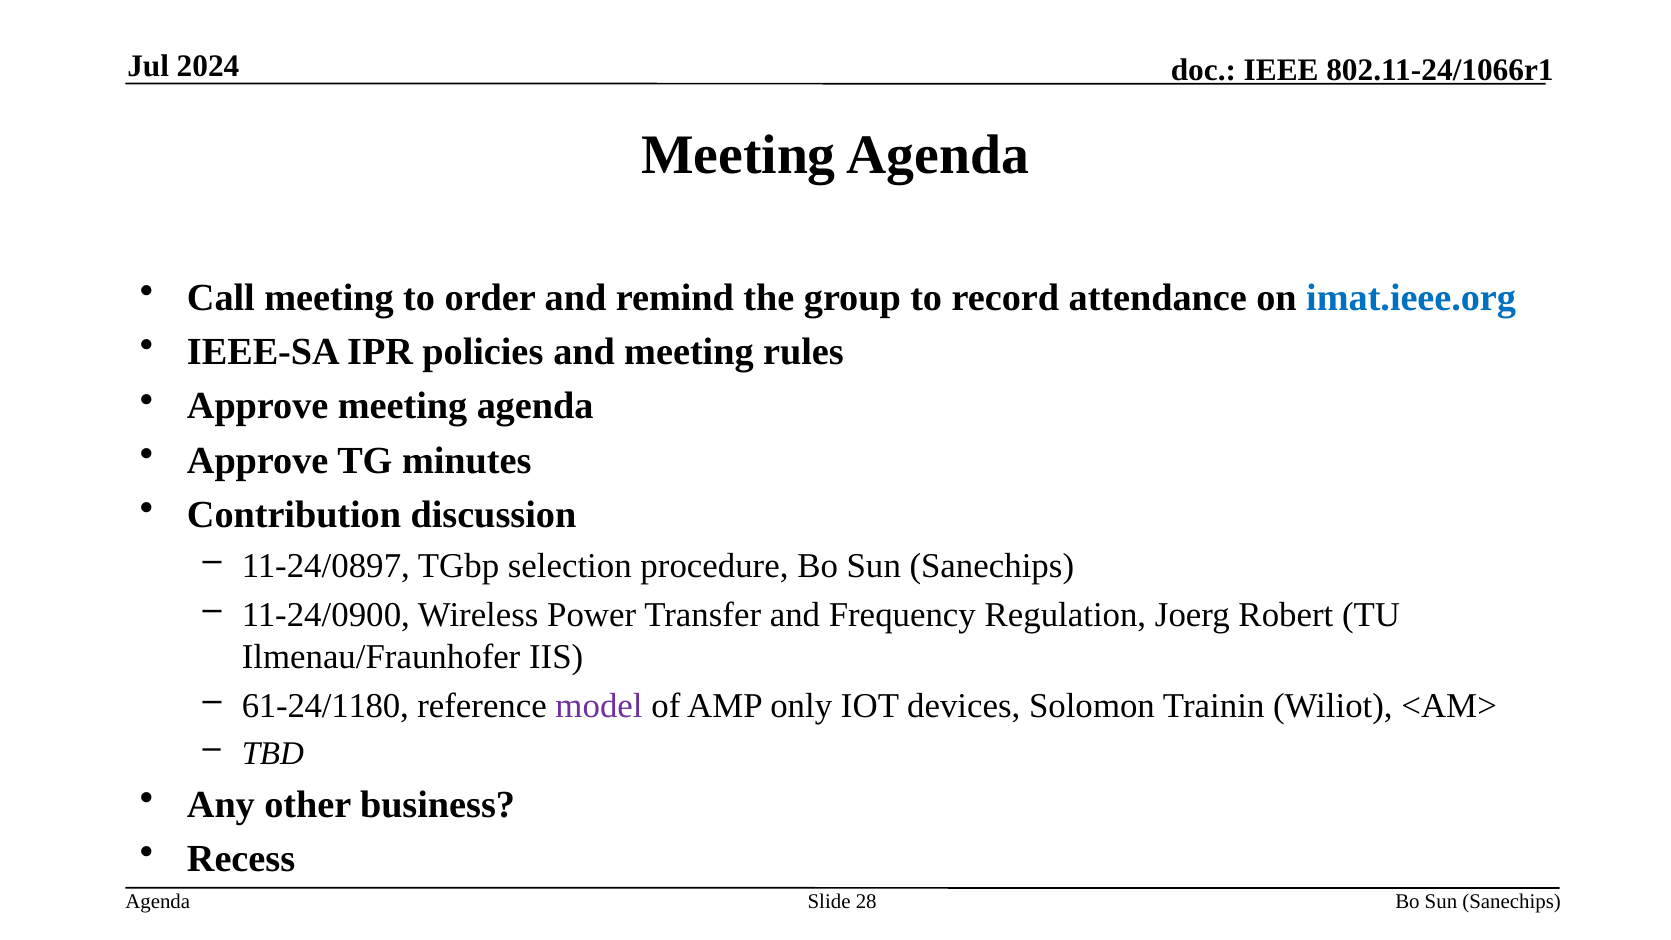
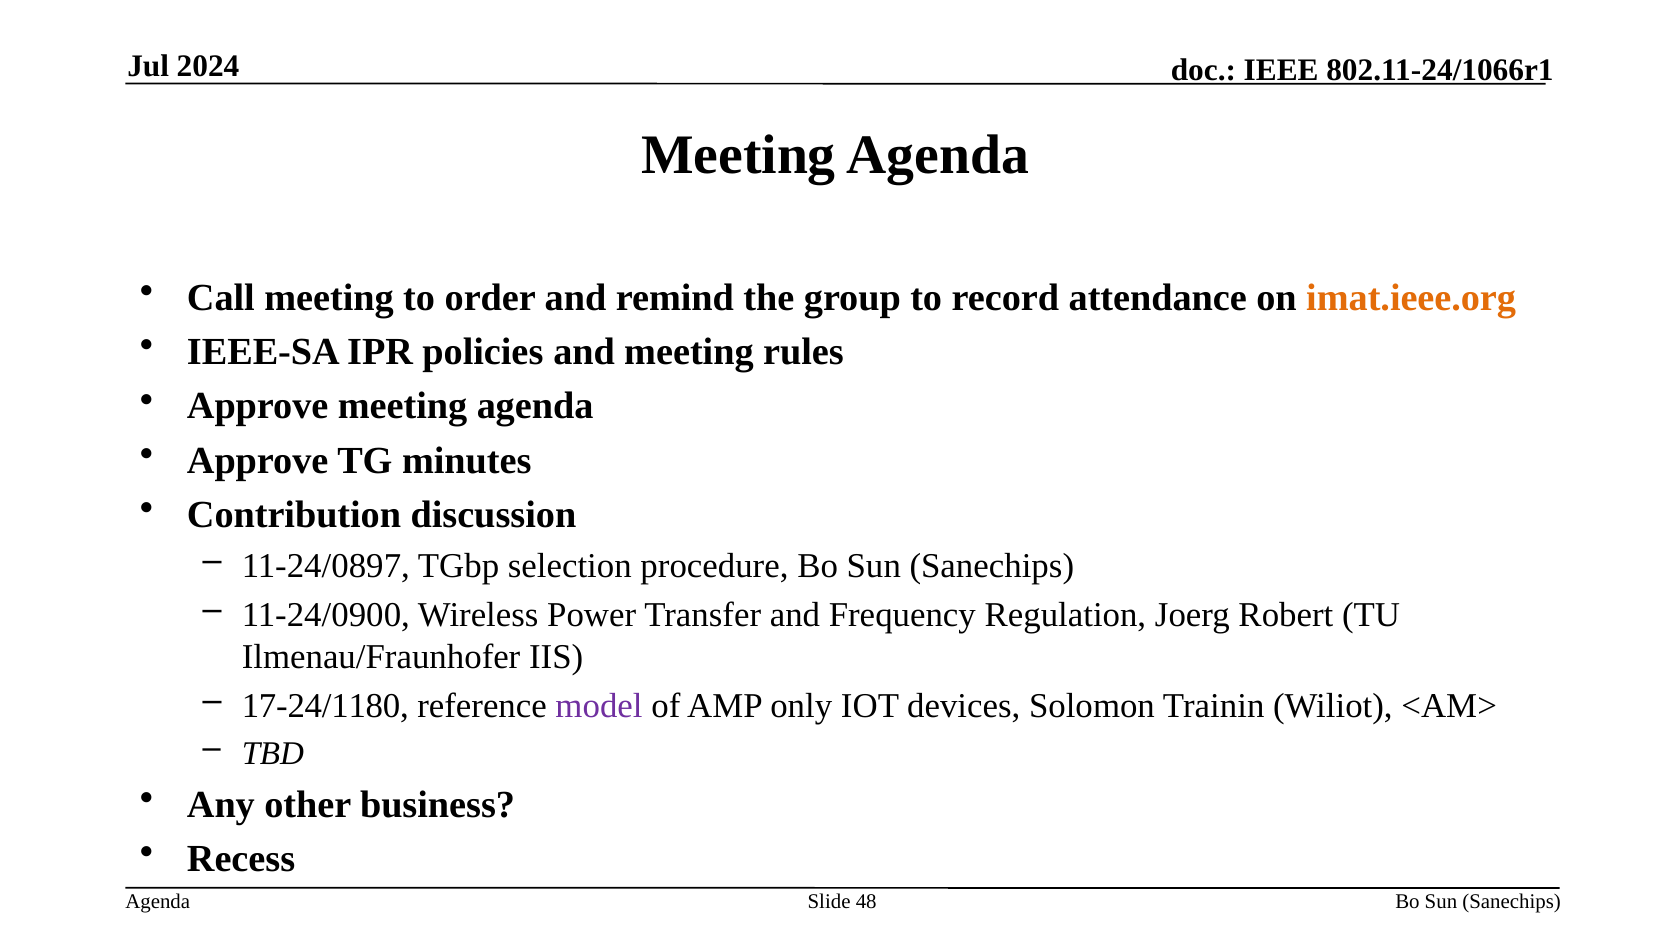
imat.ieee.org colour: blue -> orange
61-24/1180: 61-24/1180 -> 17-24/1180
28: 28 -> 48
